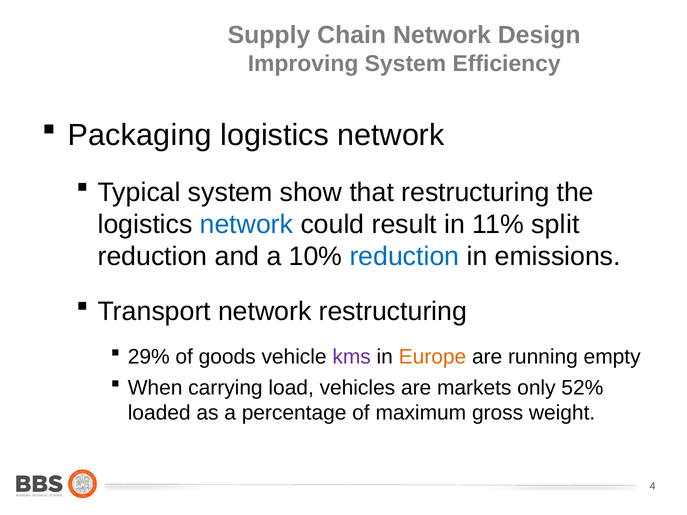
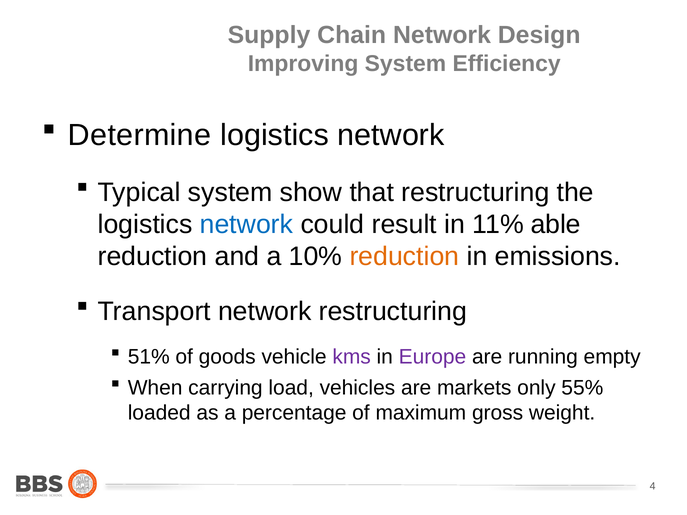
Packaging: Packaging -> Determine
split: split -> able
reduction at (404, 257) colour: blue -> orange
29%: 29% -> 51%
Europe colour: orange -> purple
52%: 52% -> 55%
